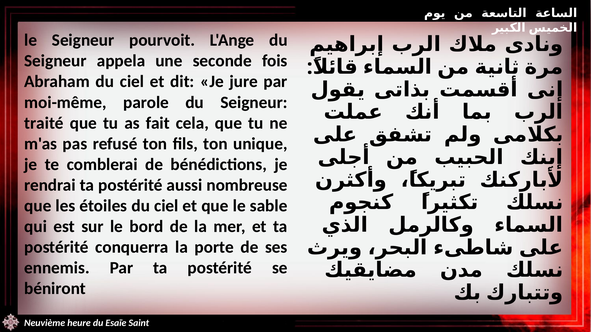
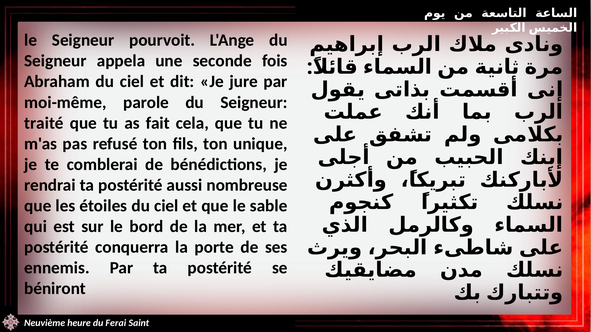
Esaïe: Esaïe -> Ferai
